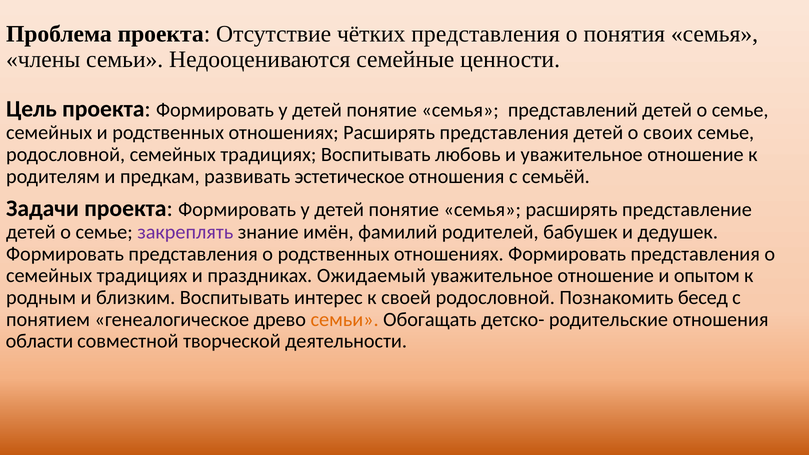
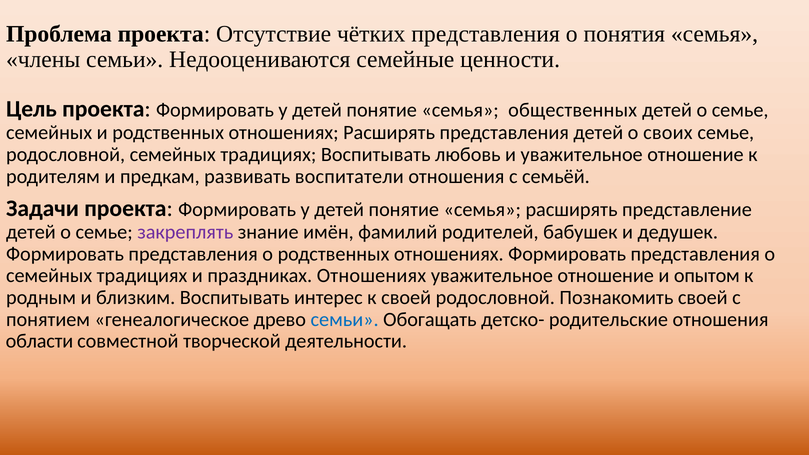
представлений: представлений -> общественных
эстетическое: эстетическое -> воспитатели
праздниках Ожидаемый: Ожидаемый -> Отношениях
Познакомить бесед: бесед -> своей
семьи at (345, 319) colour: orange -> blue
